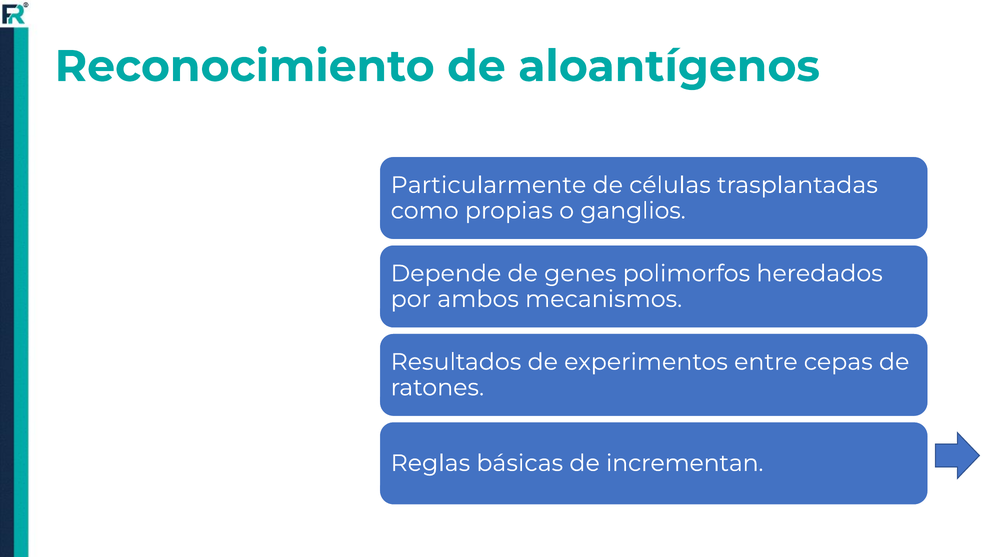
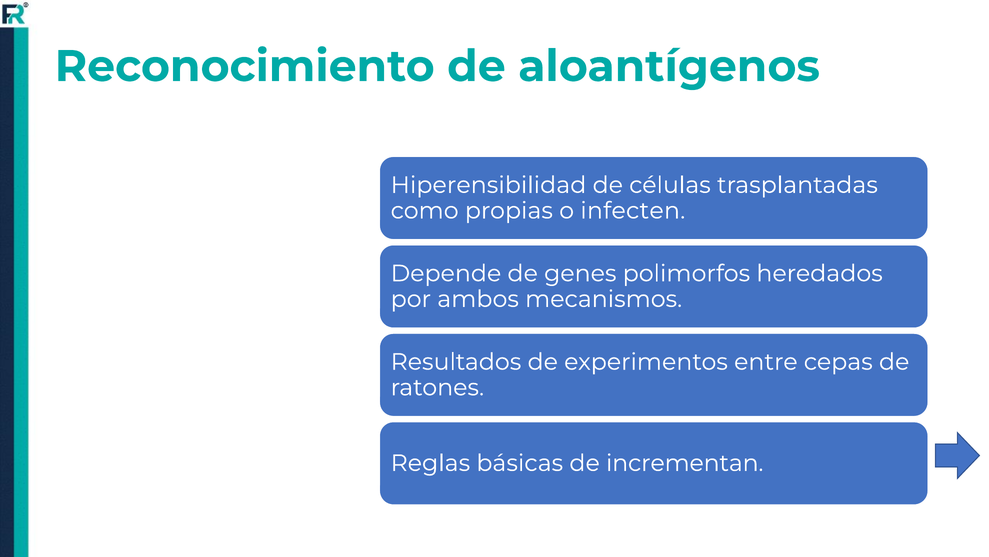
Particularmente: Particularmente -> Hiperensibilidad
ganglios: ganglios -> infecten
